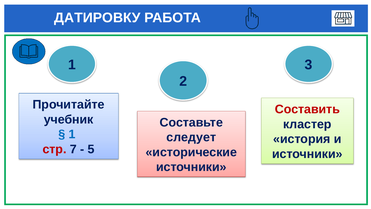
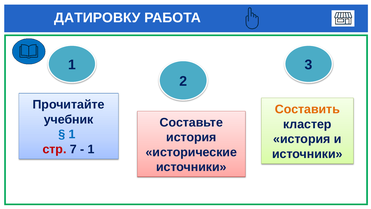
Составить colour: red -> orange
следует at (191, 137): следует -> история
5 at (91, 149): 5 -> 1
